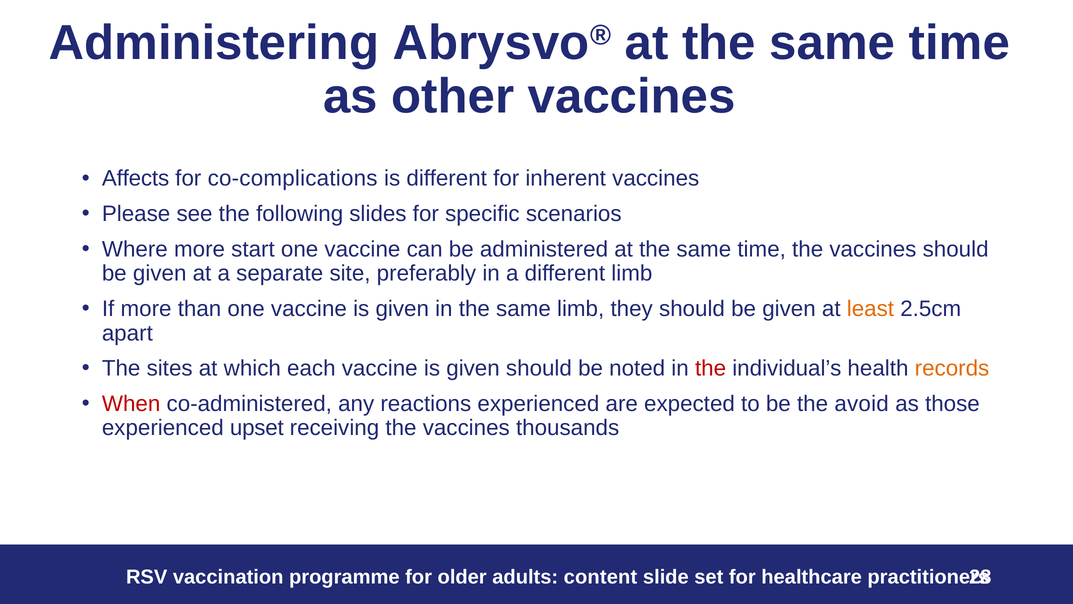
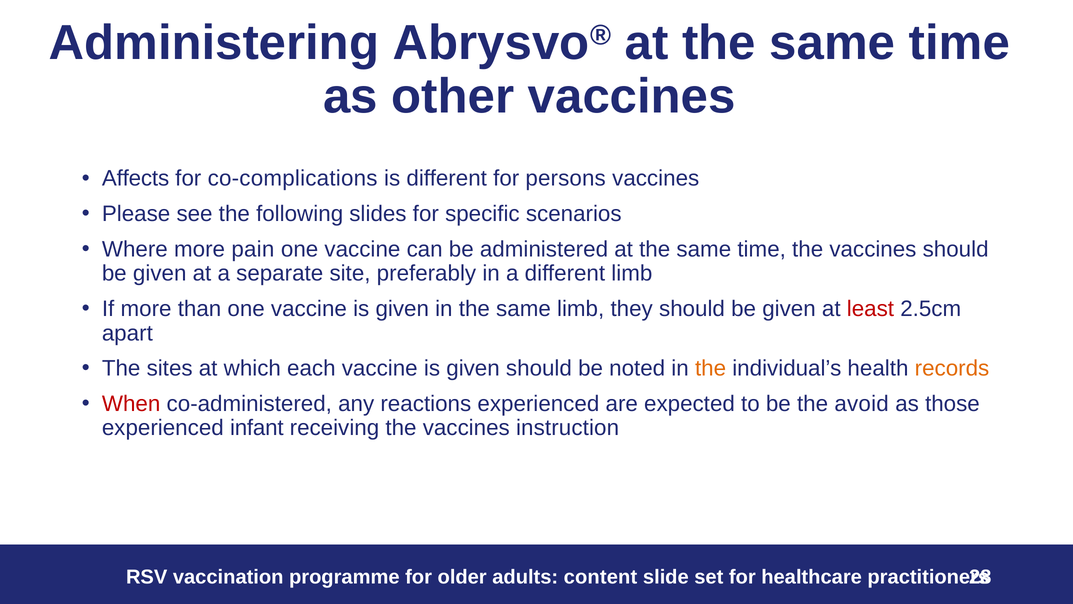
inherent: inherent -> persons
start: start -> pain
least colour: orange -> red
the at (711, 368) colour: red -> orange
upset: upset -> infant
thousands: thousands -> instruction
